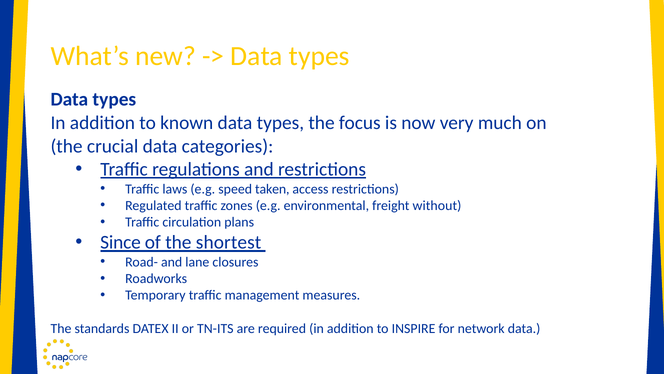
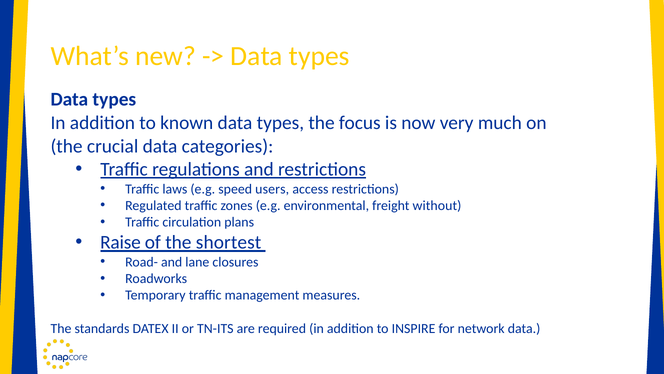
taken: taken -> users
Since: Since -> Raise
